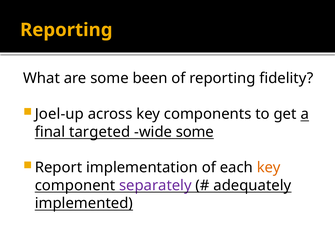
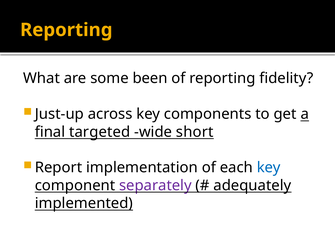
Joel-up: Joel-up -> Just-up
wide some: some -> short
key at (269, 168) colour: orange -> blue
